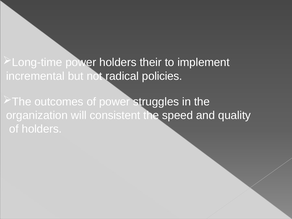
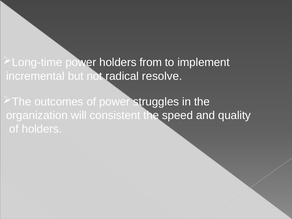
their: their -> from
policies: policies -> resolve
